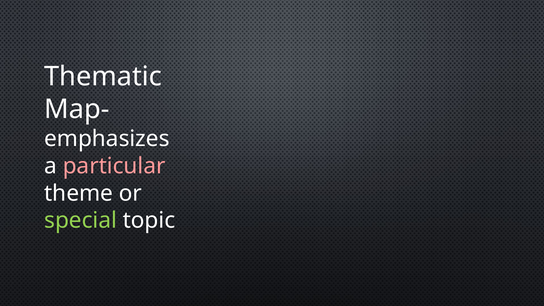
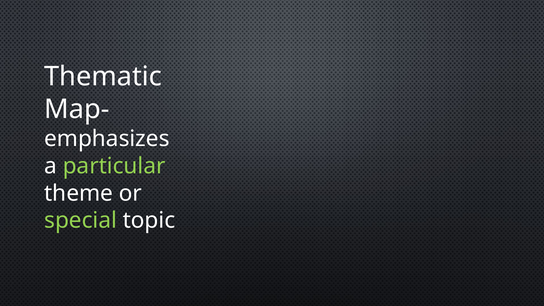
particular colour: pink -> light green
